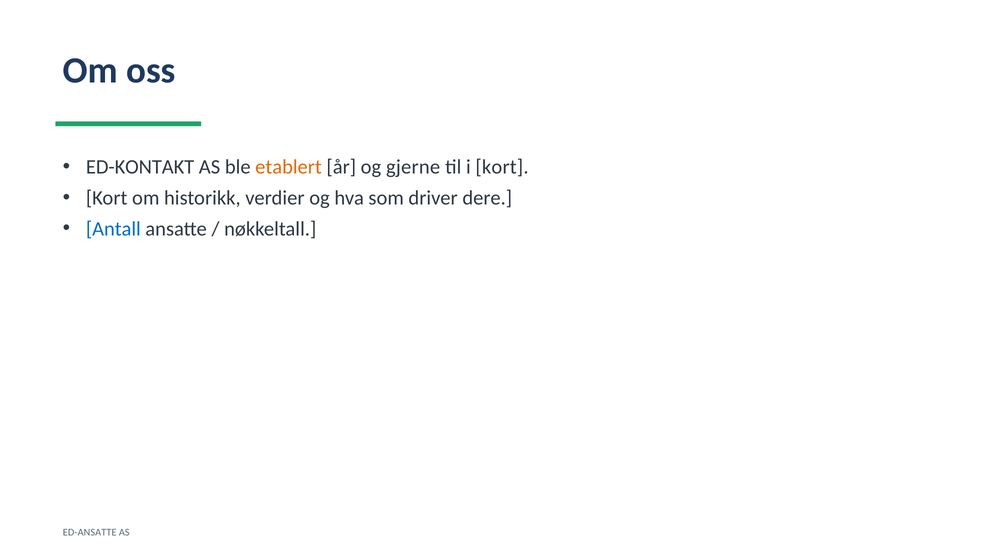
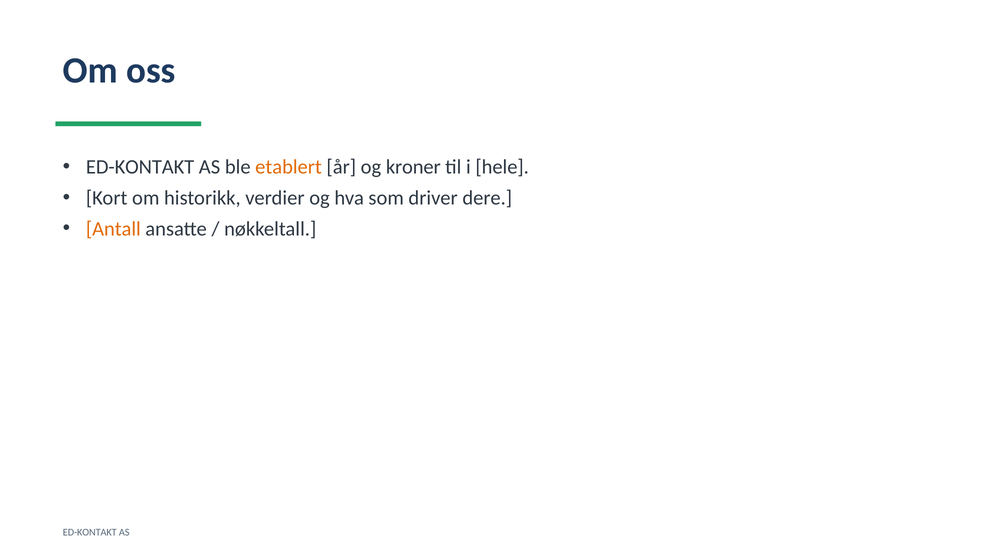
gjerne: gjerne -> kroner
i kort: kort -> hele
Antall colour: blue -> orange
ED-ANSATTE at (90, 533): ED-ANSATTE -> ED-KONTAKT
